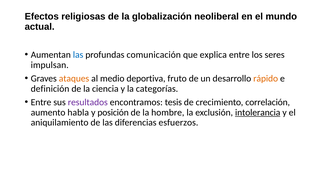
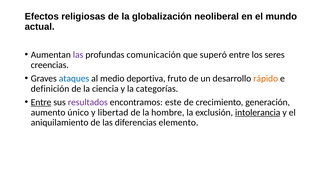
las at (78, 55) colour: blue -> purple
explica: explica -> superó
impulsan: impulsan -> creencias
ataques colour: orange -> blue
Entre at (41, 102) underline: none -> present
tesis: tesis -> este
correlación: correlación -> generación
habla: habla -> único
posición: posición -> libertad
esfuerzos: esfuerzos -> elemento
